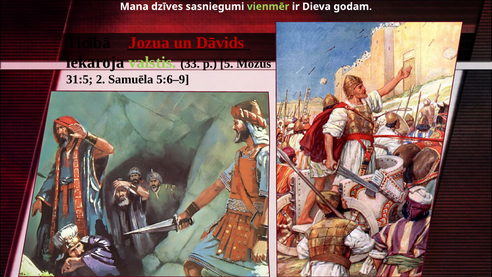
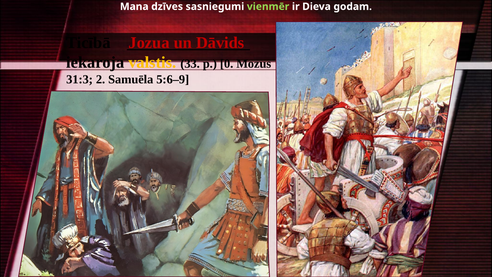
valstis colour: light green -> yellow
5: 5 -> 0
31:5: 31:5 -> 31:3
